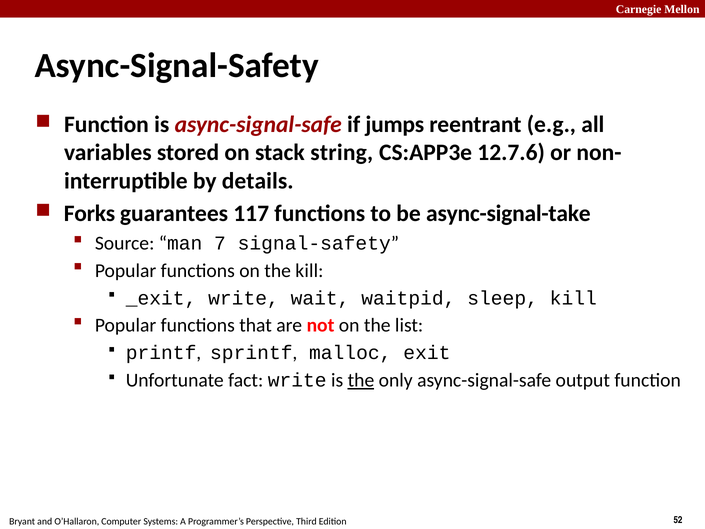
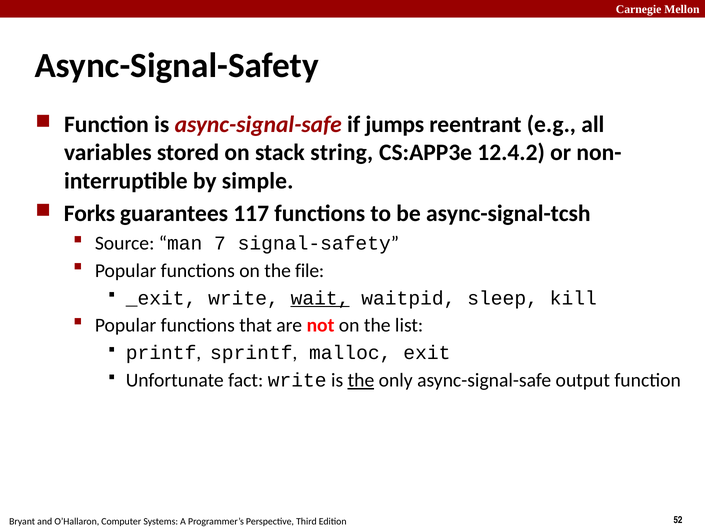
12.7.6: 12.7.6 -> 12.4.2
details: details -> simple
async-signal-take: async-signal-take -> async-signal-tcsh
the kill: kill -> file
wait underline: none -> present
